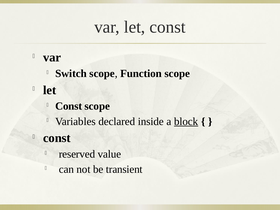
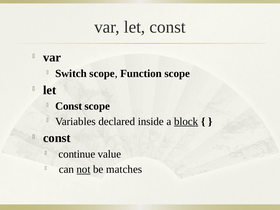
reserved: reserved -> continue
not underline: none -> present
transient: transient -> matches
